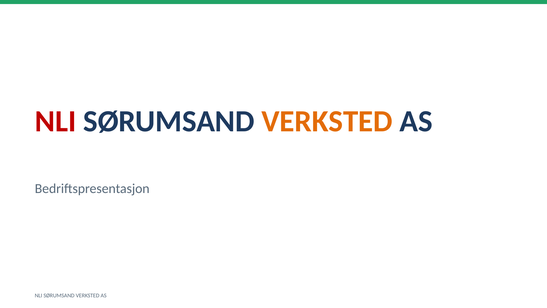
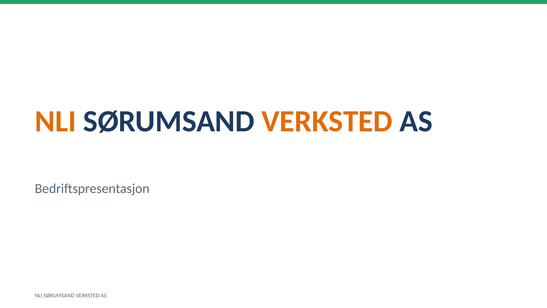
NLI at (56, 121) colour: red -> orange
